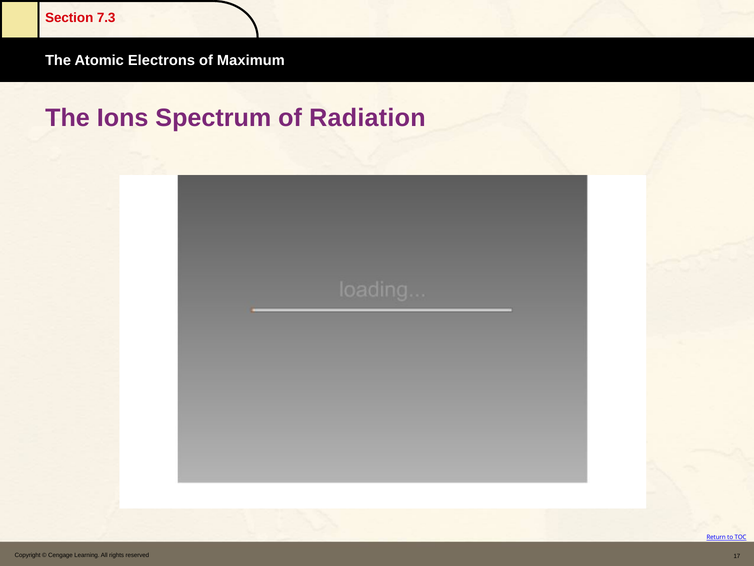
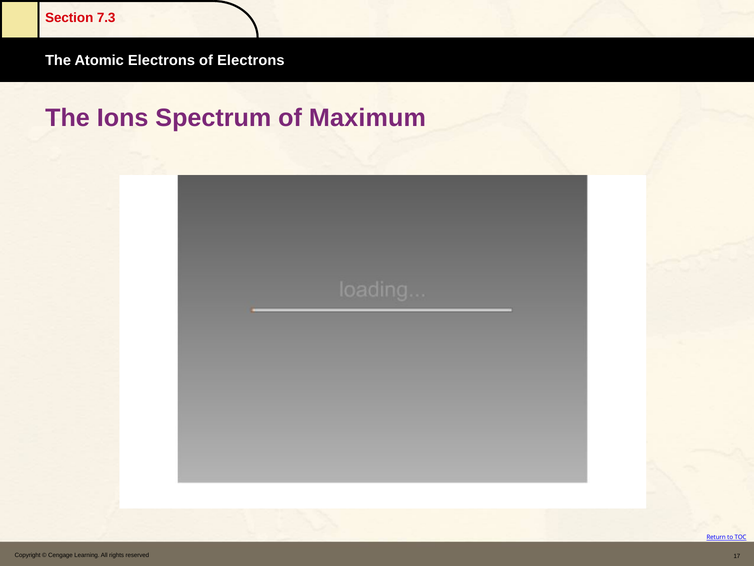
of Maximum: Maximum -> Electrons
Radiation: Radiation -> Maximum
